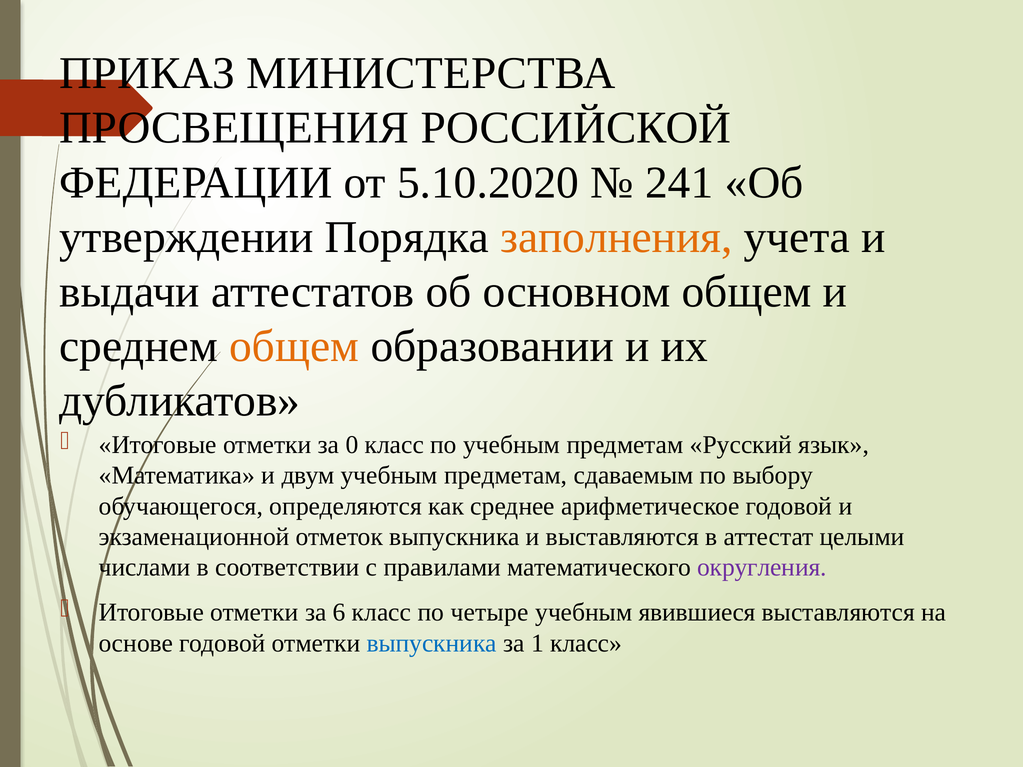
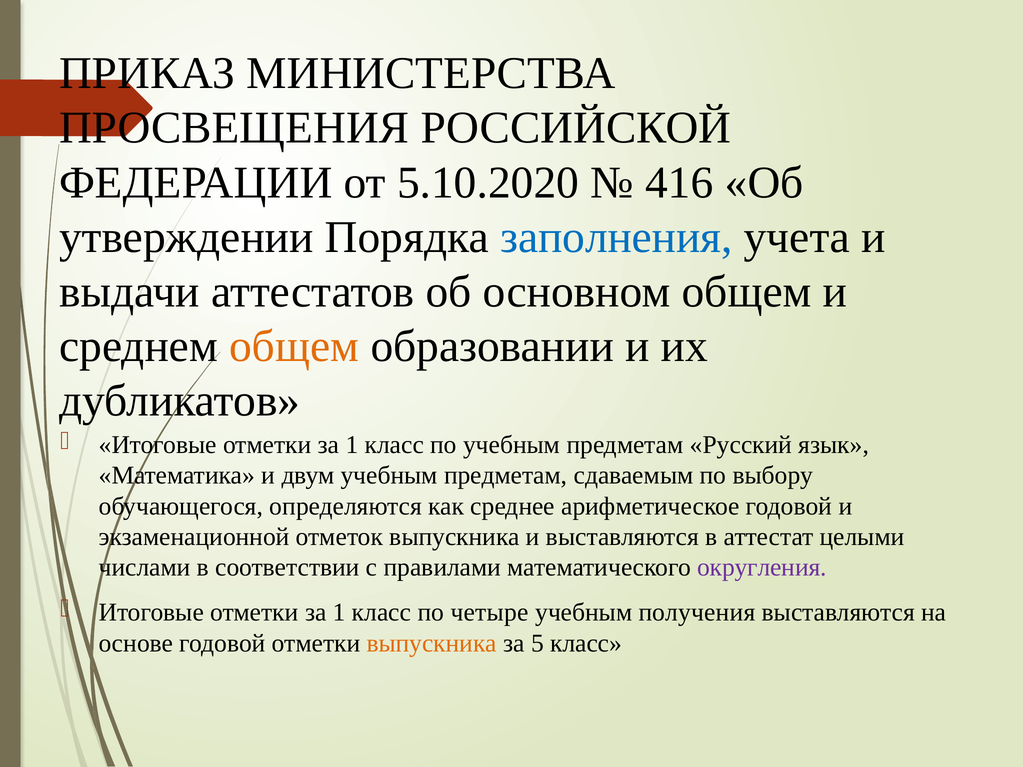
241: 241 -> 416
заполнения colour: orange -> blue
0 at (352, 445): 0 -> 1
6 at (339, 613): 6 -> 1
явившиеся: явившиеся -> получения
выпускника at (432, 643) colour: blue -> orange
1: 1 -> 5
